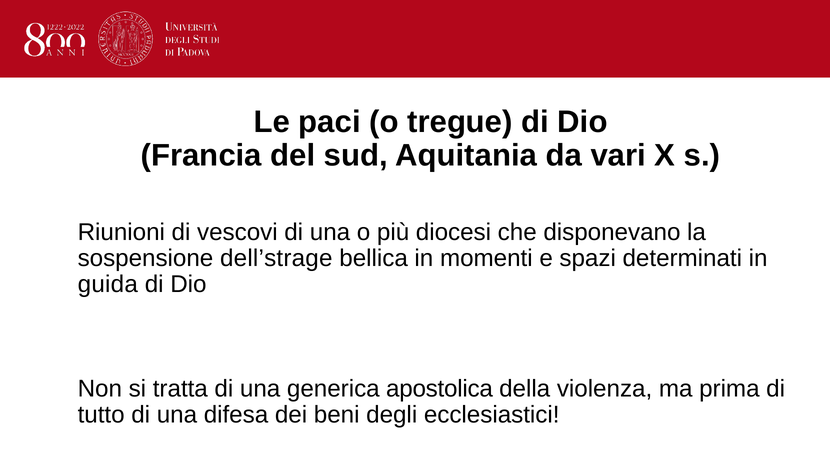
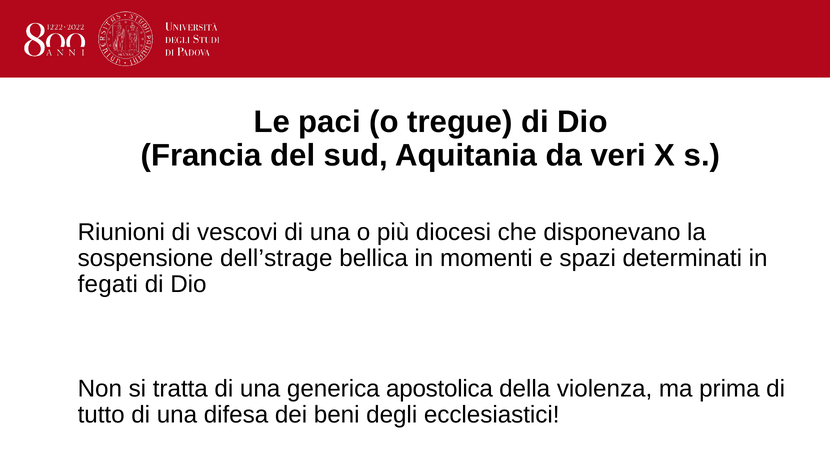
vari: vari -> veri
guida: guida -> fegati
